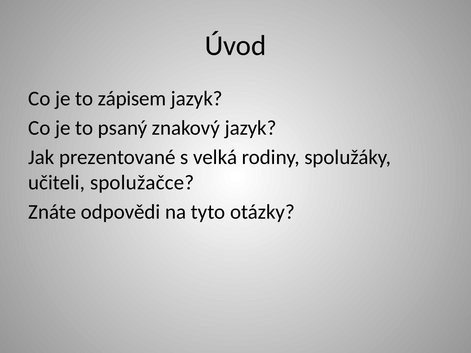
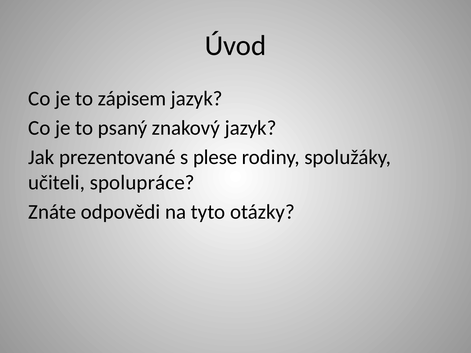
velká: velká -> plese
spolužačce: spolužačce -> spolupráce
